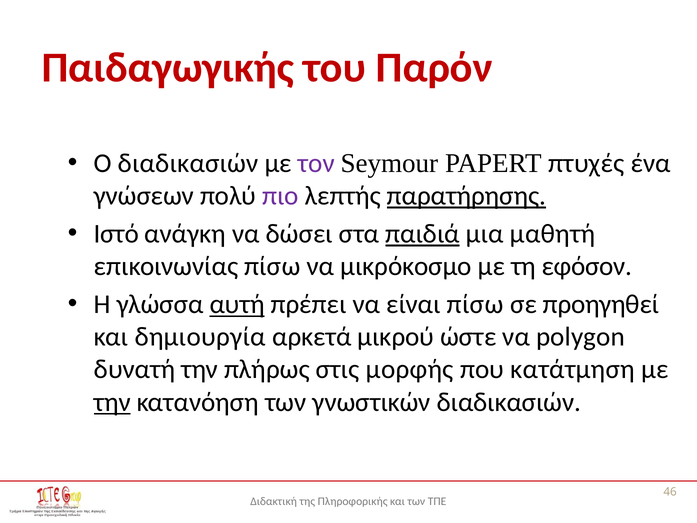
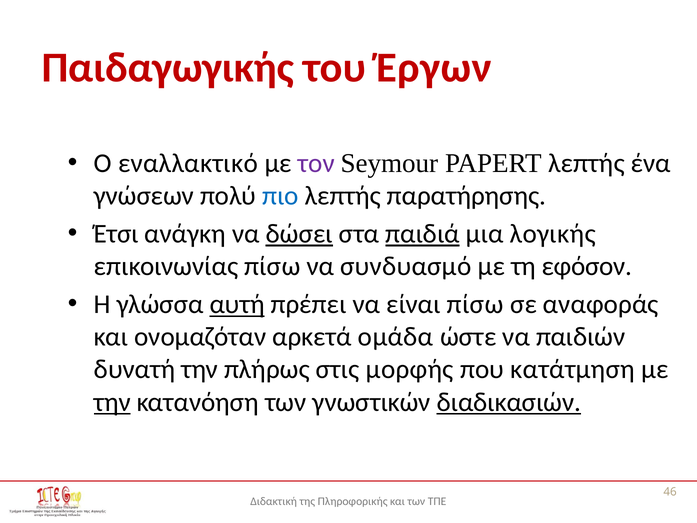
Παρόν: Παρόν -> Έργων
Ο διαδικασιών: διαδικασιών -> εναλλακτικό
PAPERT πτυχές: πτυχές -> λεπτής
πιο colour: purple -> blue
παρατήρησης underline: present -> none
Ιστό: Ιστό -> Έτσι
δώσει underline: none -> present
μαθητή: μαθητή -> λογικής
μικρόκοσμο: μικρόκοσμο -> συνδυασμό
προηγηθεί: προηγηθεί -> αναφοράς
δημιουργία: δημιουργία -> ονομαζόταν
μικρού: μικρού -> ομάδα
polygon: polygon -> παιδιών
διαδικασιών at (509, 402) underline: none -> present
